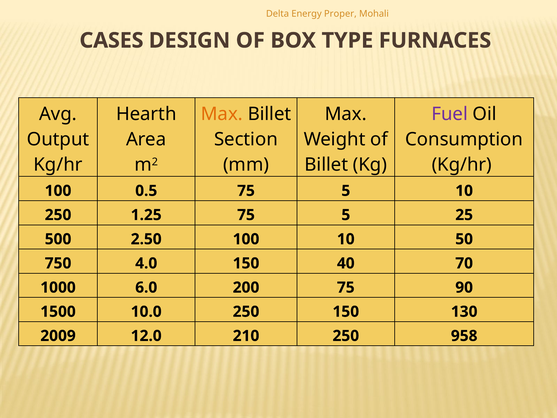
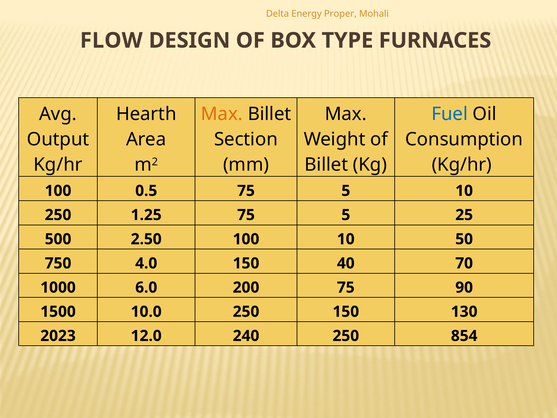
CASES: CASES -> FLOW
Fuel colour: purple -> blue
2009: 2009 -> 2023
210: 210 -> 240
958: 958 -> 854
